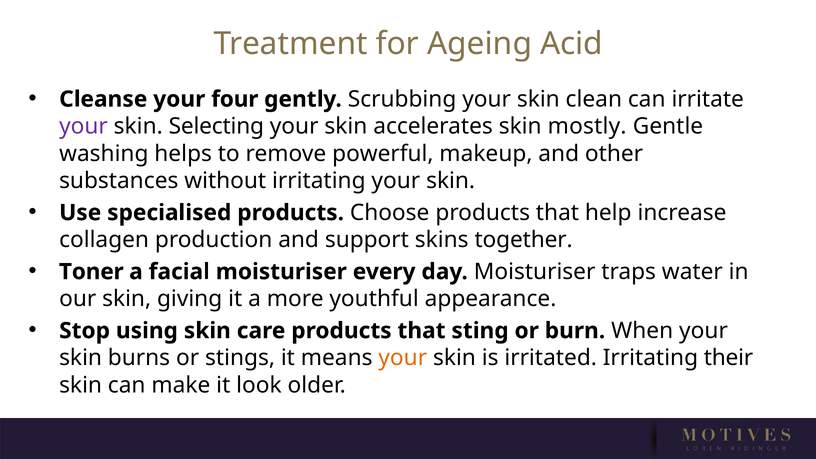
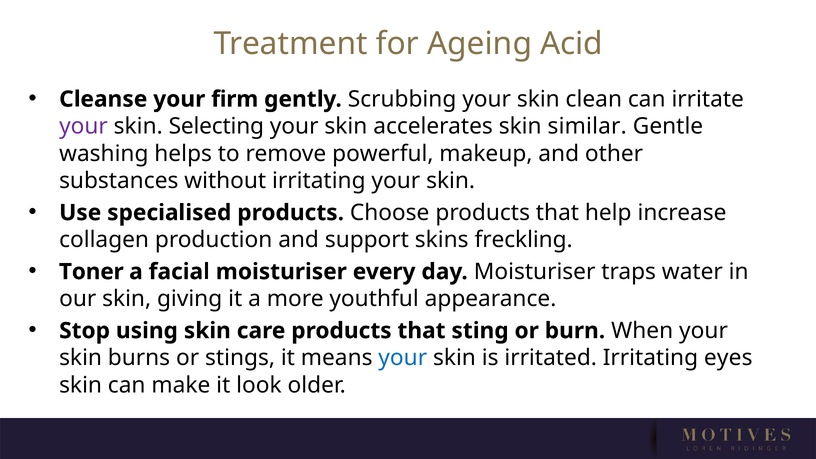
four: four -> firm
mostly: mostly -> similar
together: together -> freckling
your at (403, 358) colour: orange -> blue
their: their -> eyes
